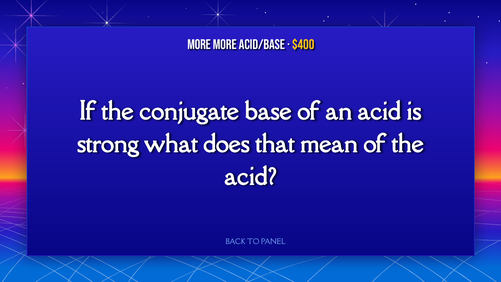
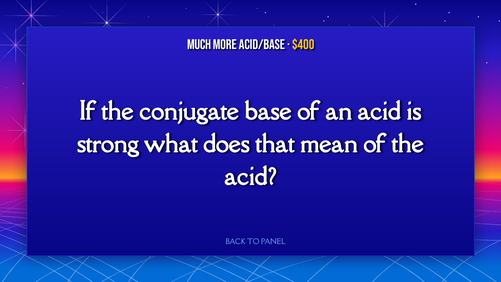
More at (199, 44): More -> Much
